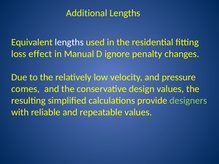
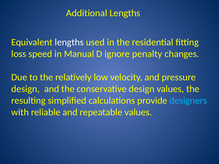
effect: effect -> speed
comes at (26, 89): comes -> design
designers colour: light green -> light blue
